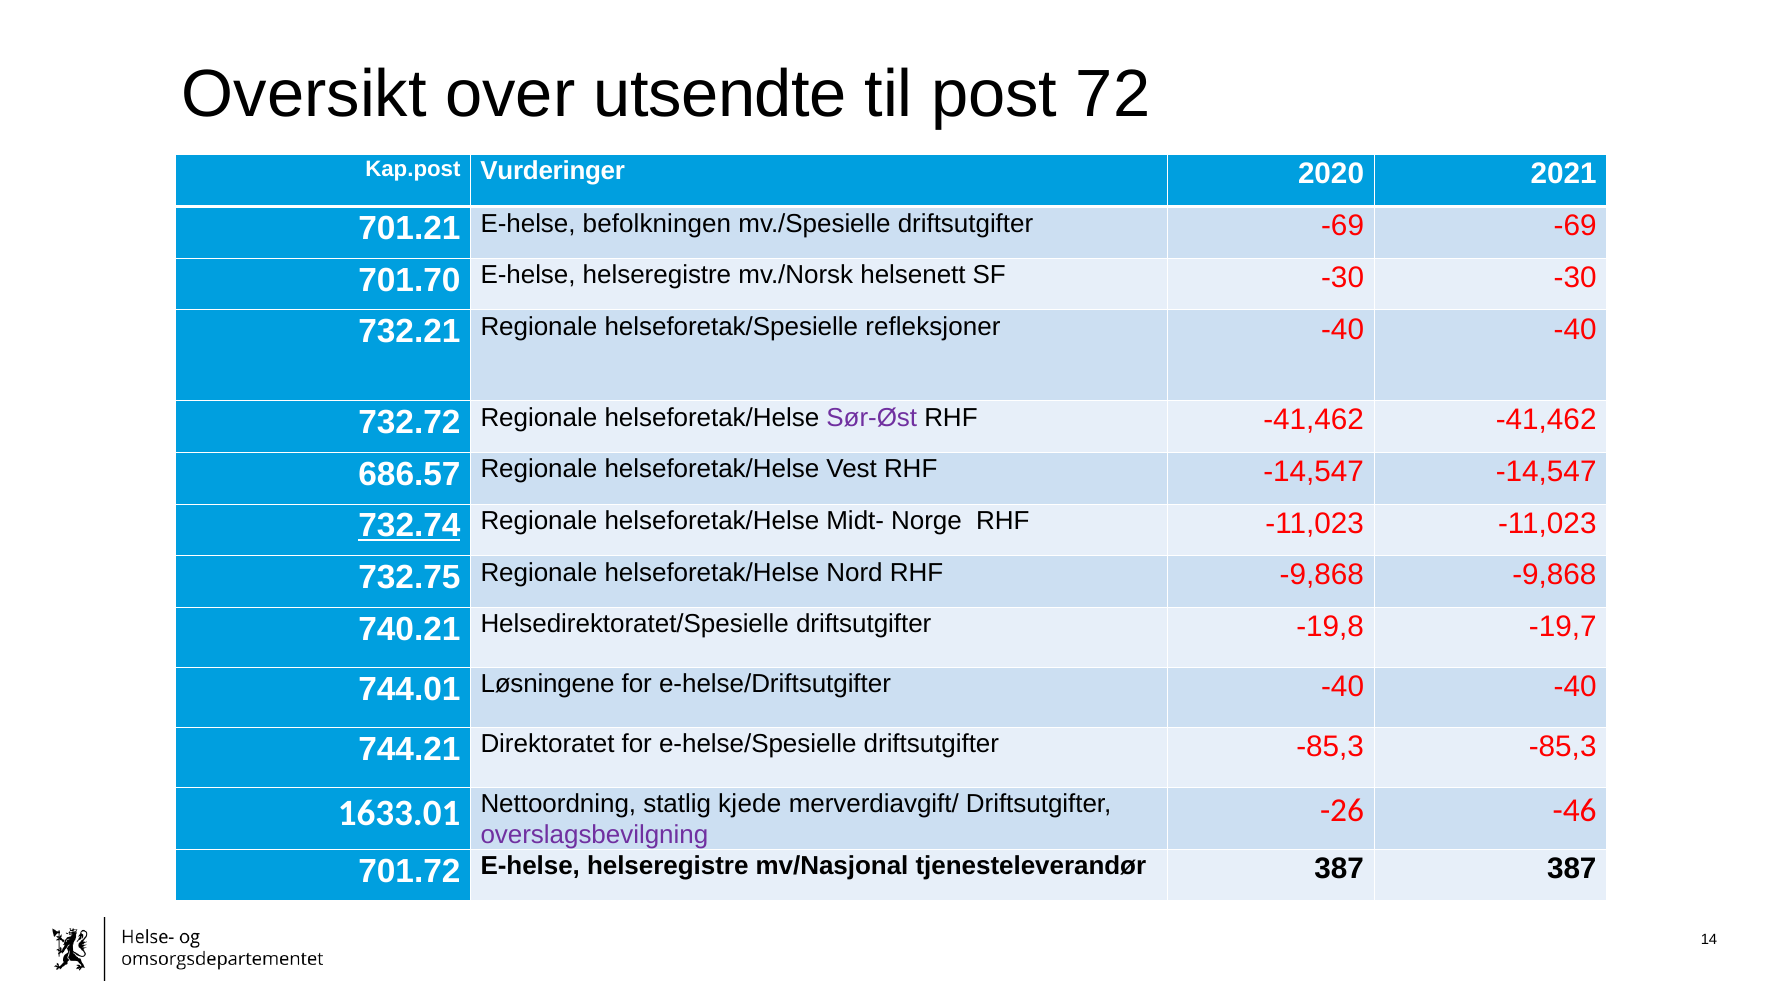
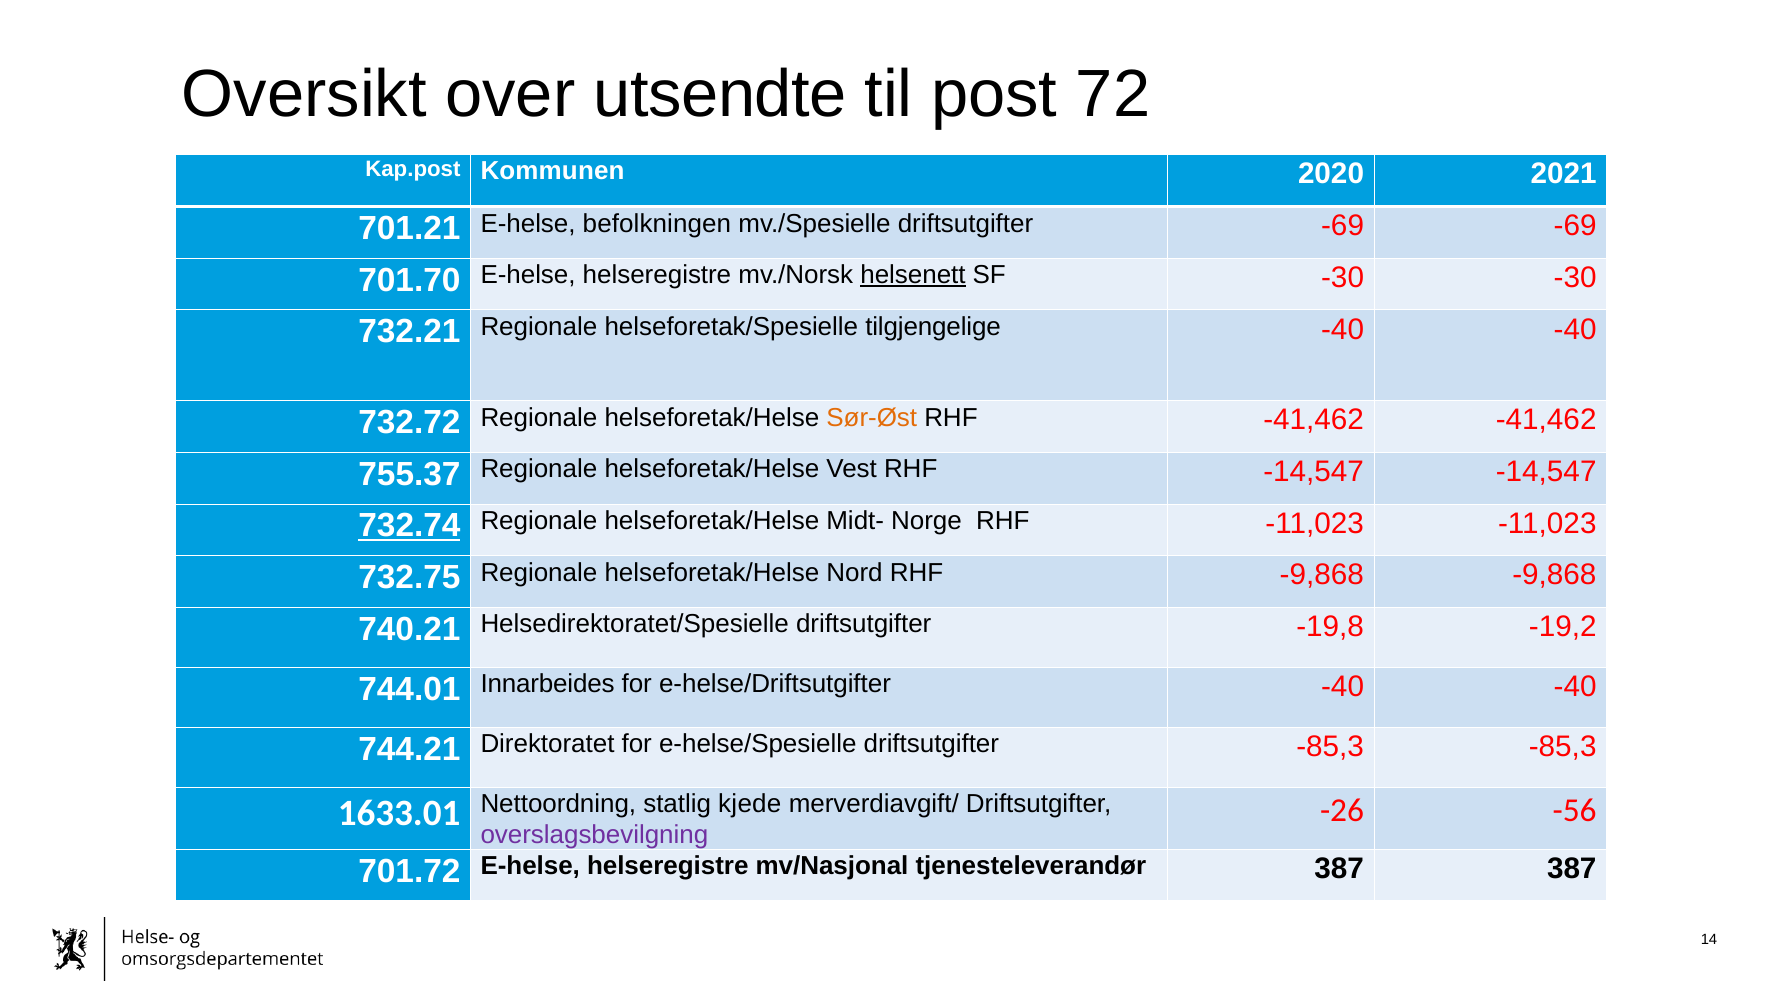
Vurderinger: Vurderinger -> Kommunen
helsenett underline: none -> present
refleksjoner: refleksjoner -> tilgjengelige
Sør-Øst colour: purple -> orange
686.57: 686.57 -> 755.37
-19,7: -19,7 -> -19,2
Løsningene: Løsningene -> Innarbeides
-46: -46 -> -56
